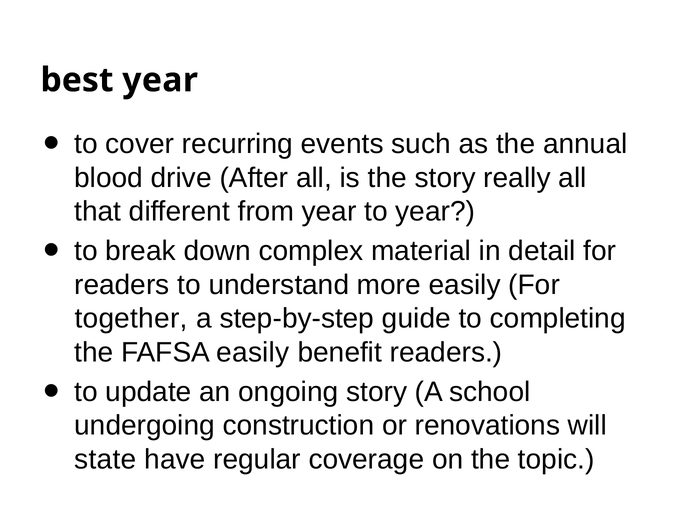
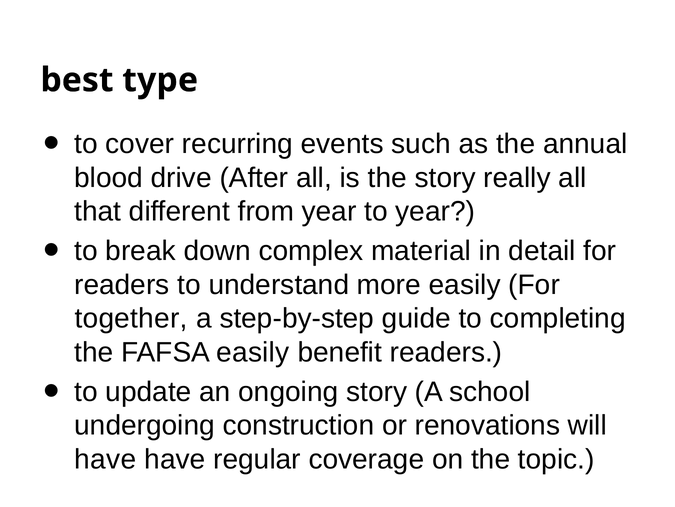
best year: year -> type
state at (105, 459): state -> have
